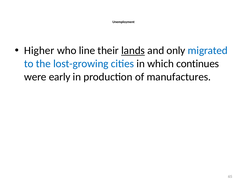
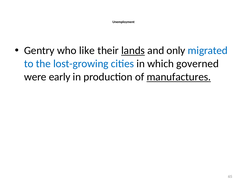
Higher: Higher -> Gentry
line: line -> like
continues: continues -> governed
manufactures underline: none -> present
